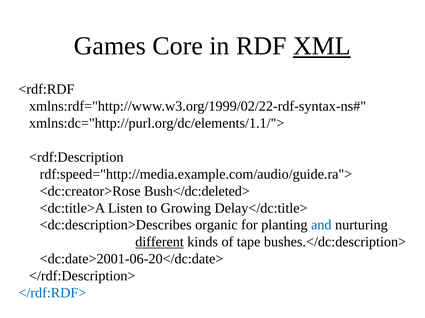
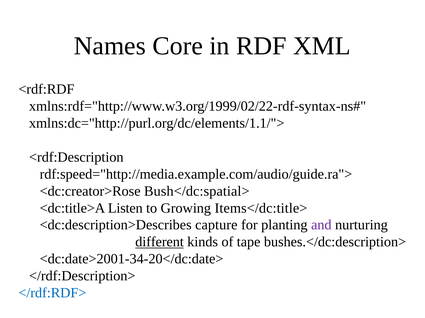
Games: Games -> Names
XML underline: present -> none
Bush</dc:deleted>: Bush</dc:deleted> -> Bush</dc:spatial>
Delay</dc:title>: Delay</dc:title> -> Items</dc:title>
organic: organic -> capture
and colour: blue -> purple
<dc:date>2001-06-20</dc:date>: <dc:date>2001-06-20</dc:date> -> <dc:date>2001-34-20</dc:date>
